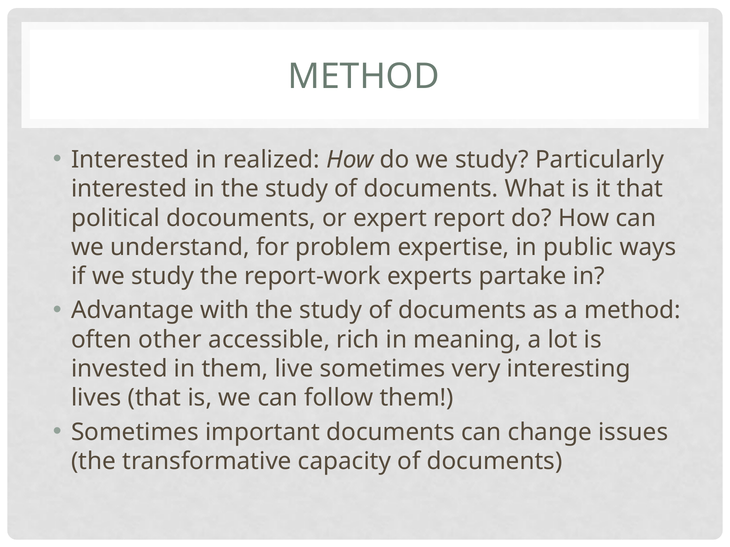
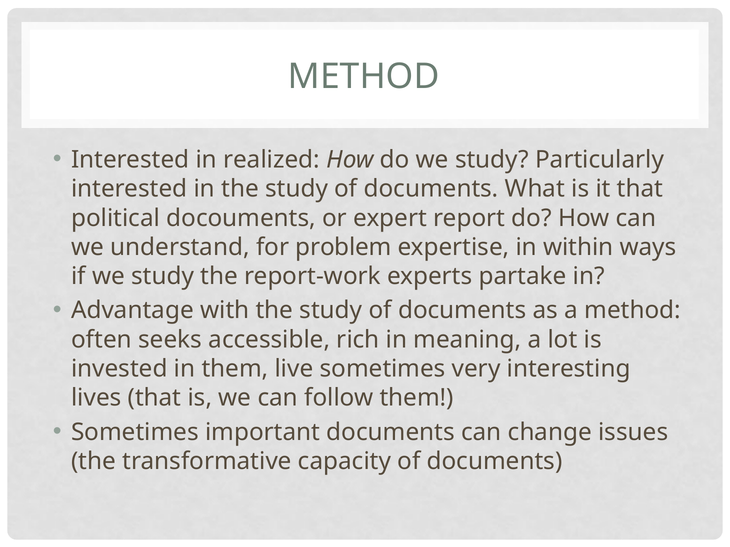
public: public -> within
other: other -> seeks
